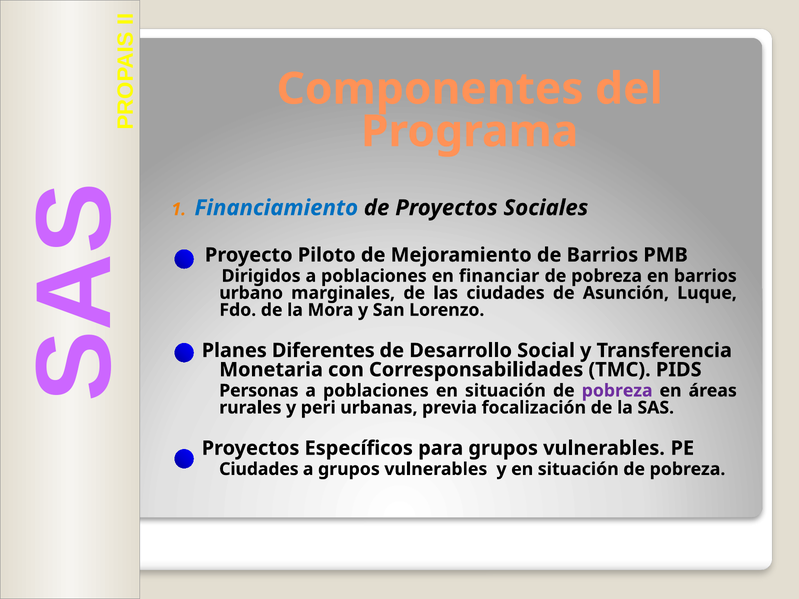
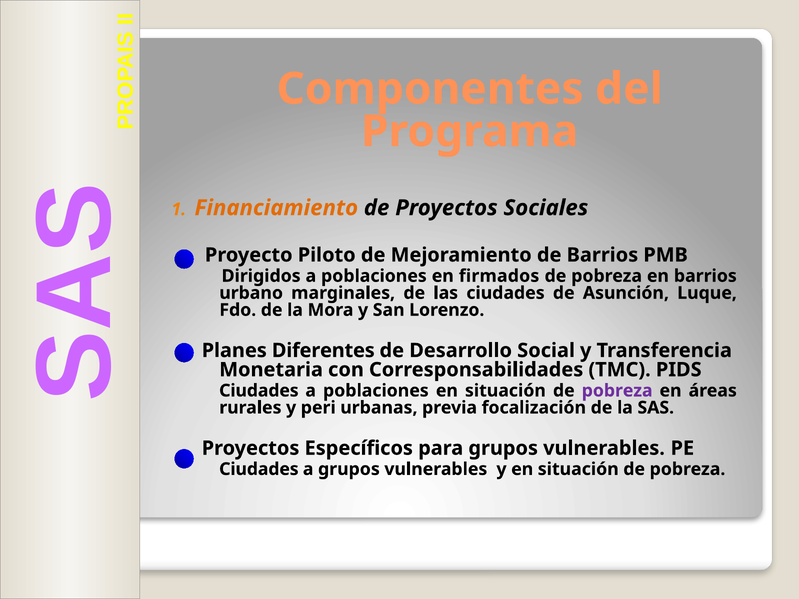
Financiamiento colour: blue -> orange
financiar: financiar -> firmados
Personas at (259, 391): Personas -> Ciudades
